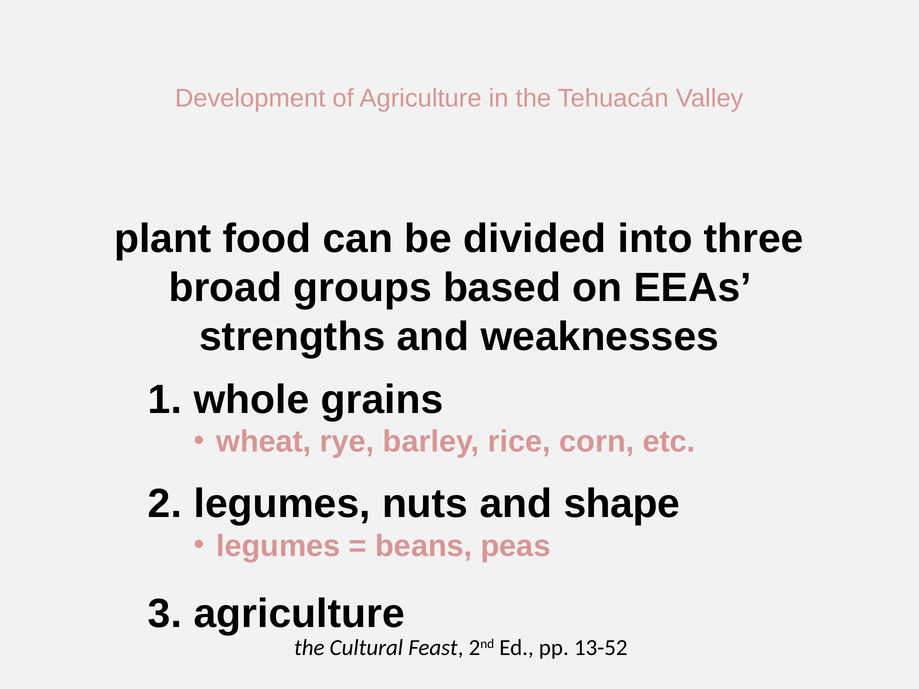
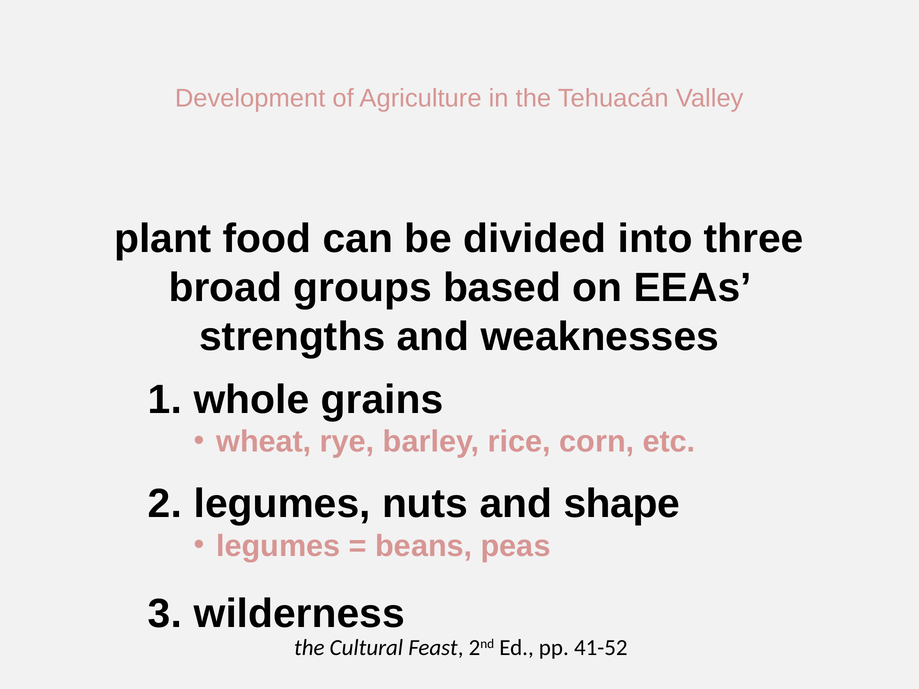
agriculture at (299, 614): agriculture -> wilderness
13-52: 13-52 -> 41-52
